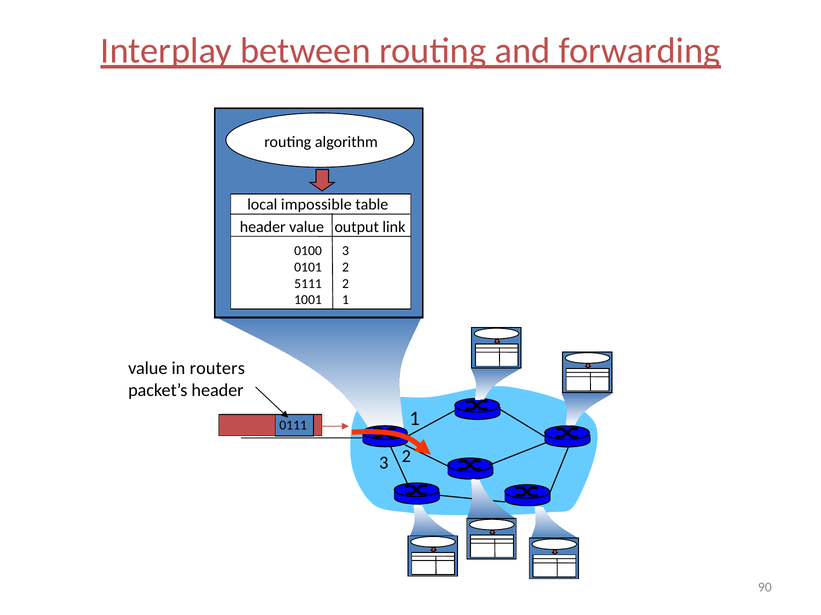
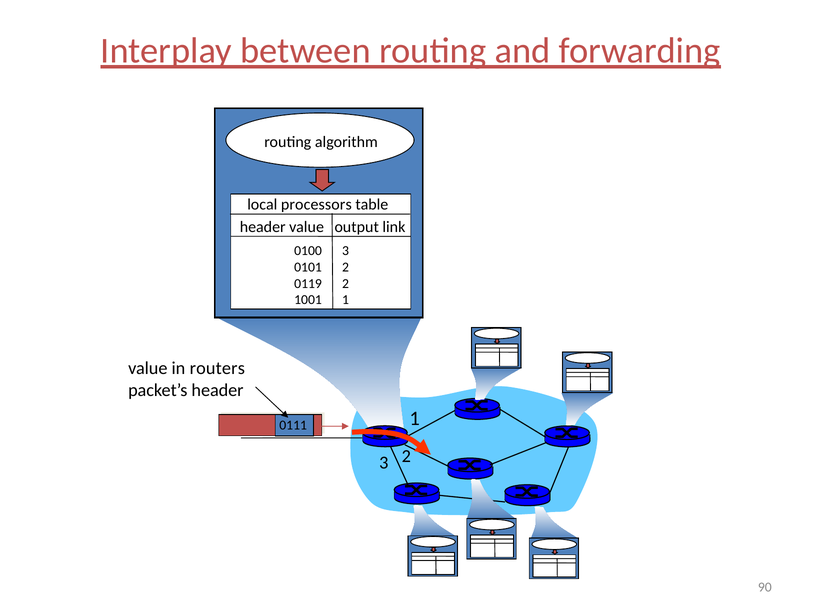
impossible: impossible -> processors
5111: 5111 -> 0119
